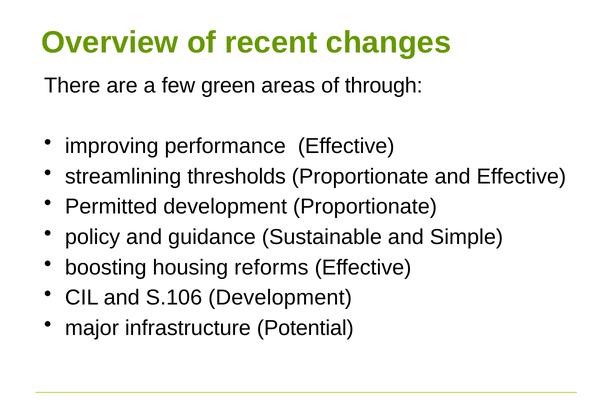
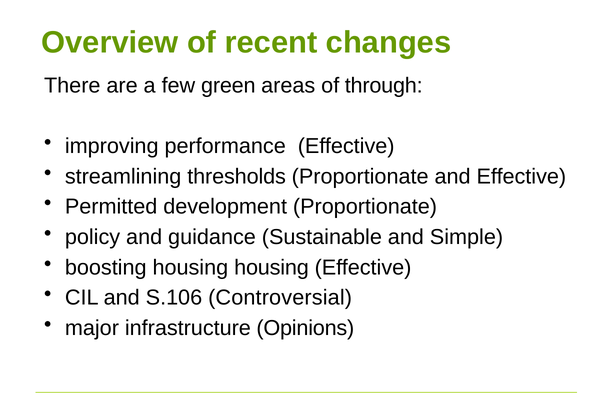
housing reforms: reforms -> housing
S.106 Development: Development -> Controversial
Potential: Potential -> Opinions
